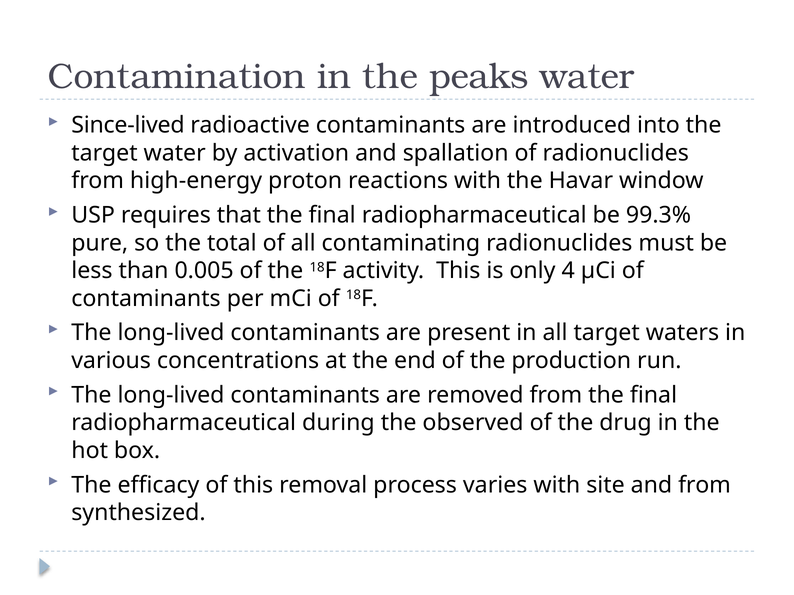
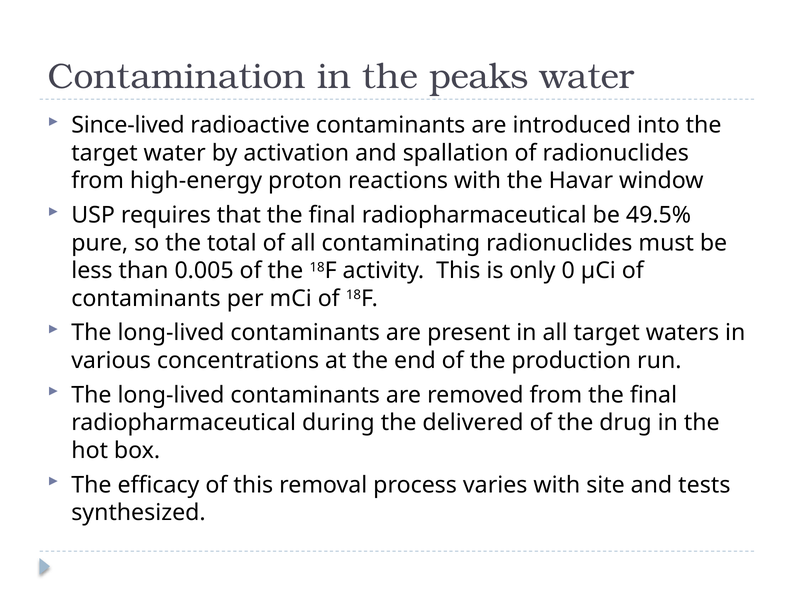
99.3%: 99.3% -> 49.5%
4: 4 -> 0
observed: observed -> delivered
and from: from -> tests
